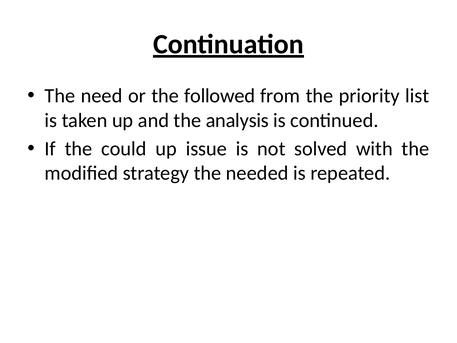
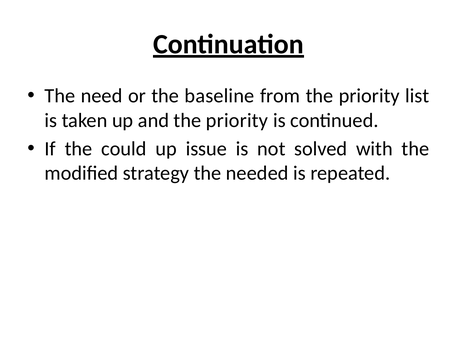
followed: followed -> baseline
and the analysis: analysis -> priority
